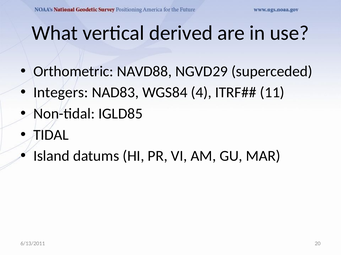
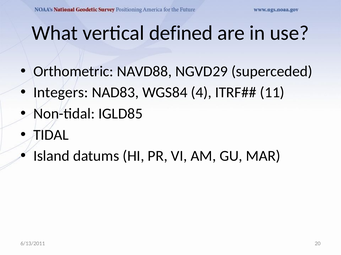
derived: derived -> defined
